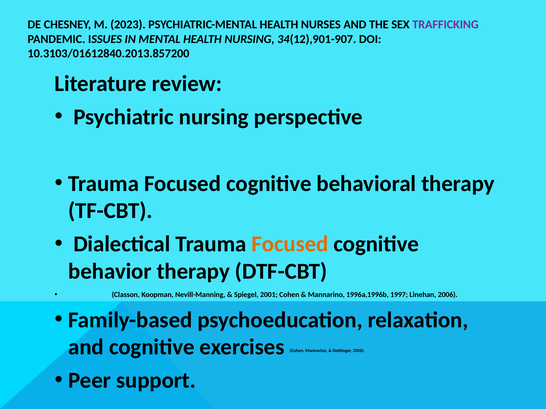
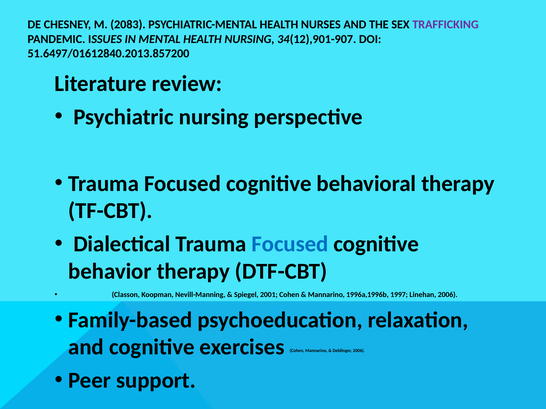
2023: 2023 -> 2083
10.3103/01612840.2013.857200: 10.3103/01612840.2013.857200 -> 51.6497/01612840.2013.857200
Focused at (290, 244) colour: orange -> blue
